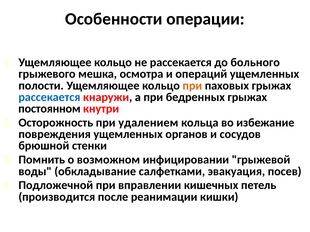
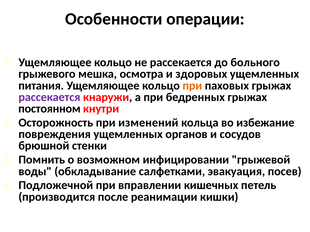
операций: операций -> здоровых
полости: полости -> питания
рассекается at (49, 97) colour: blue -> purple
удалением: удалением -> изменений
